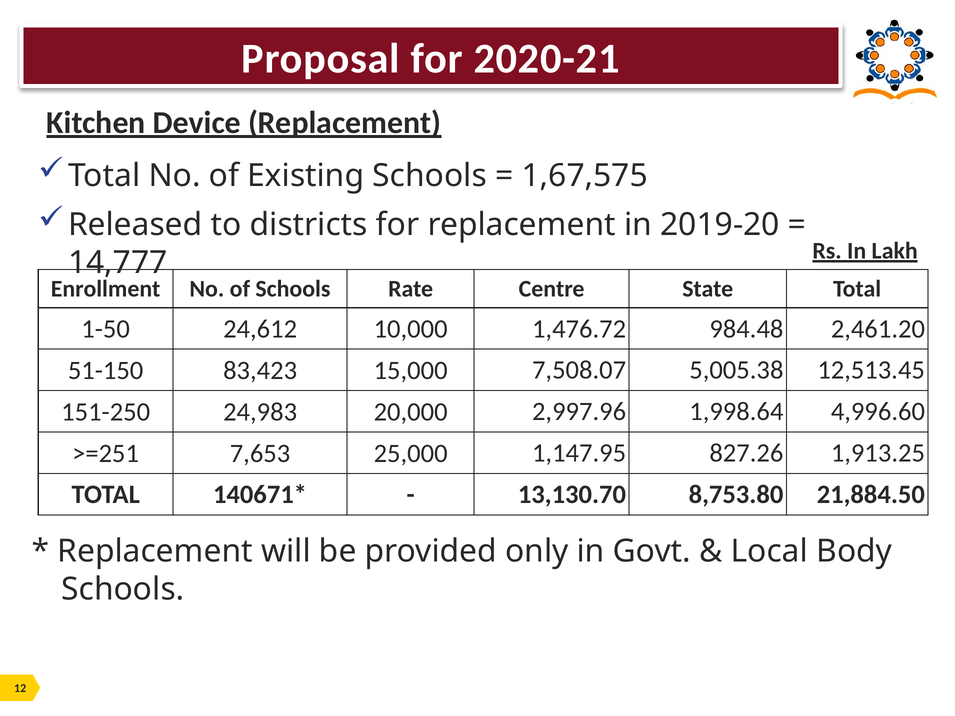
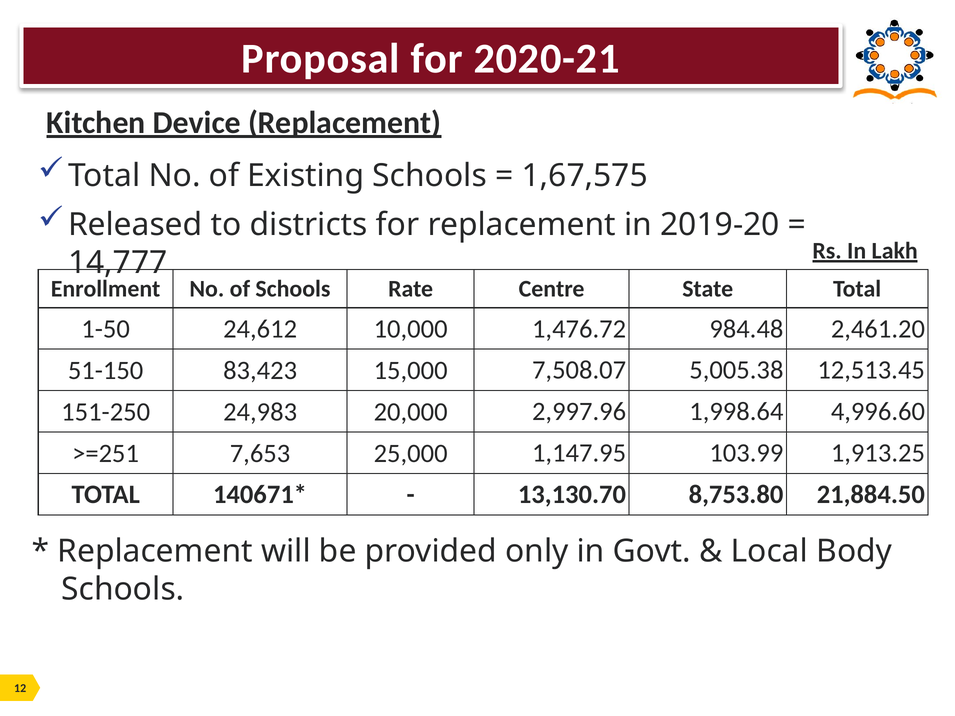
827.26: 827.26 -> 103.99
